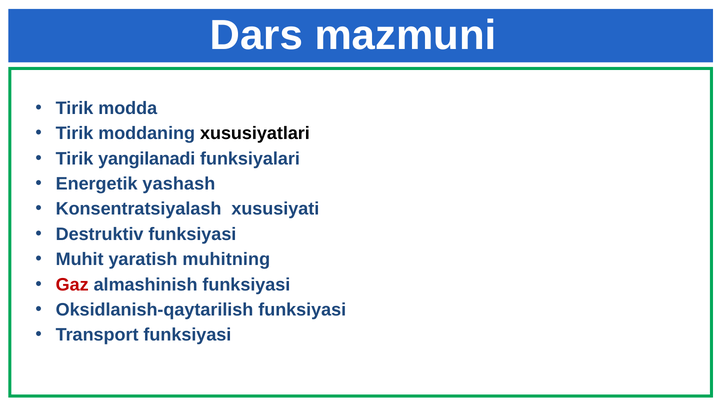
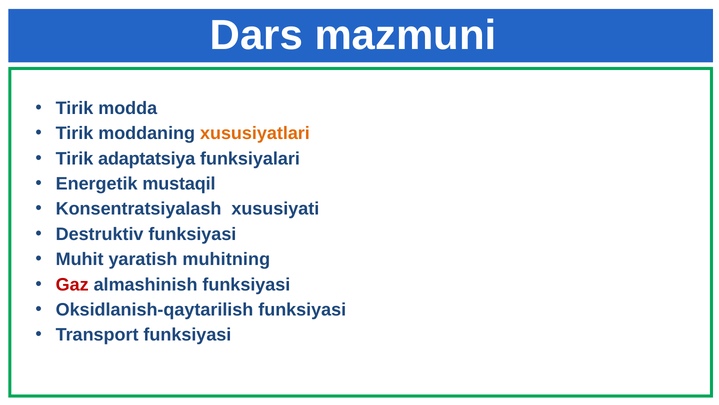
xususiyatlari colour: black -> orange
yangilanadi: yangilanadi -> adaptatsiya
yashash: yashash -> mustaqil
